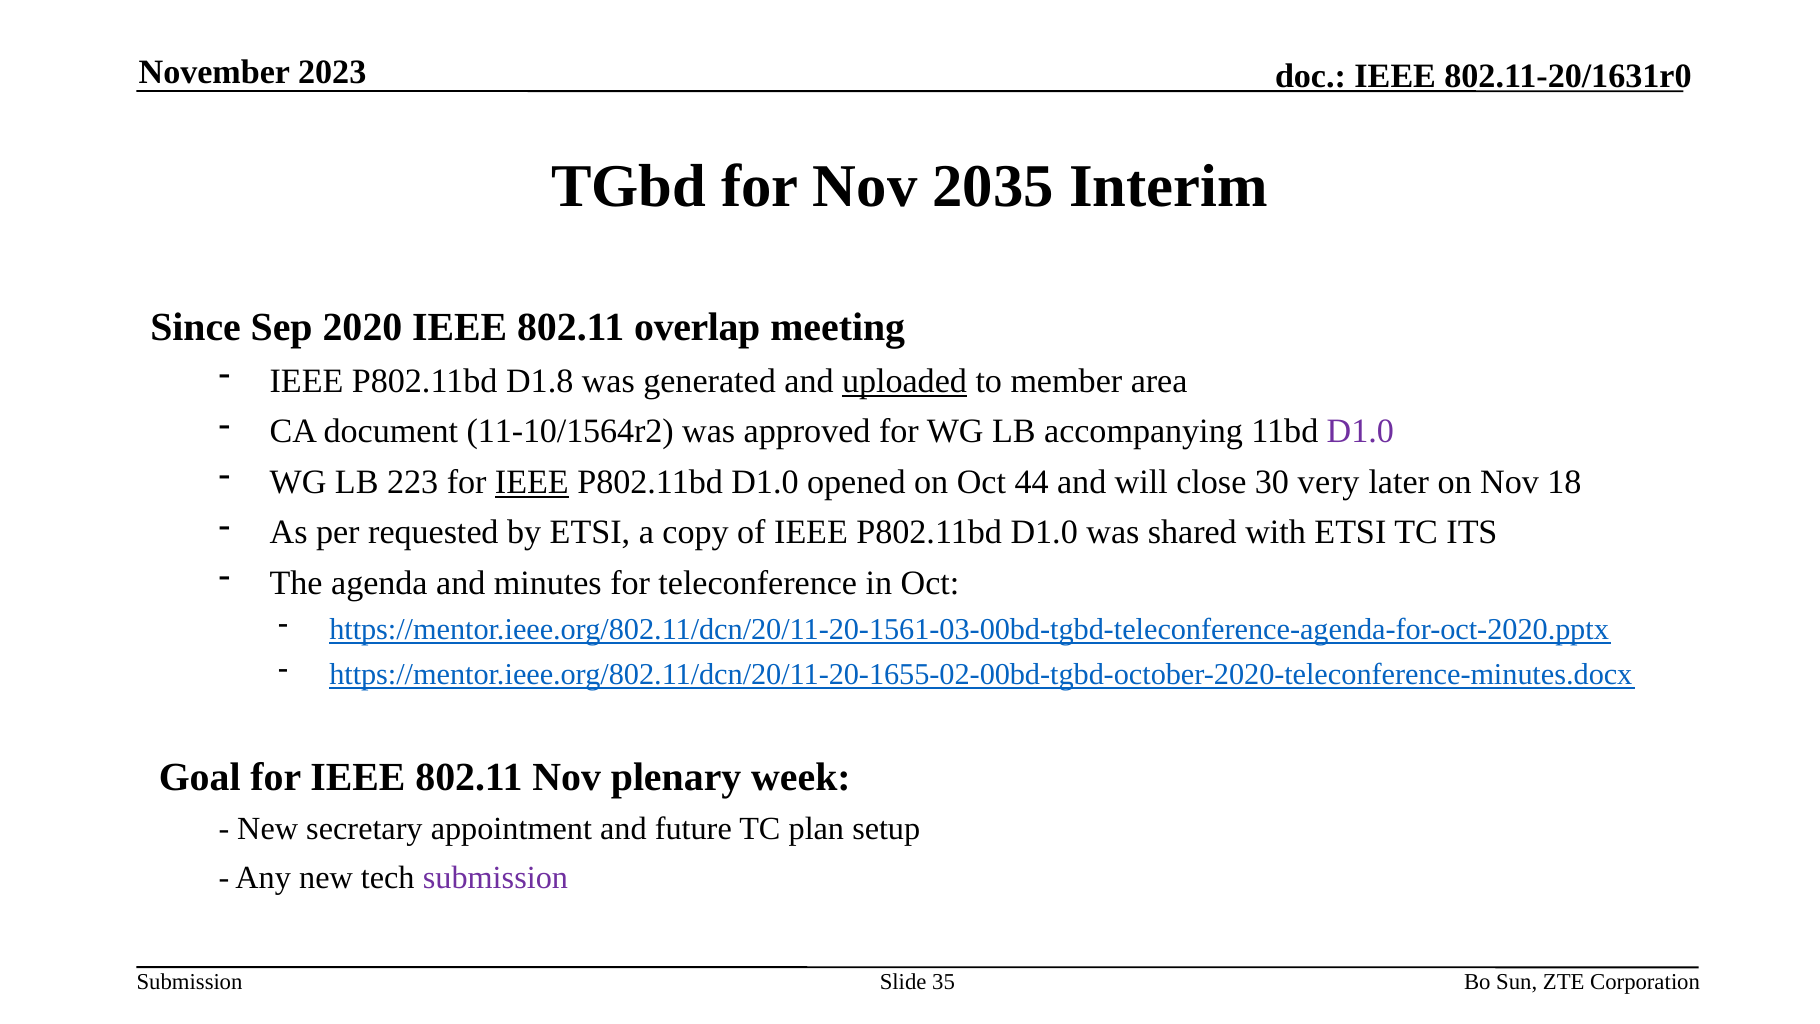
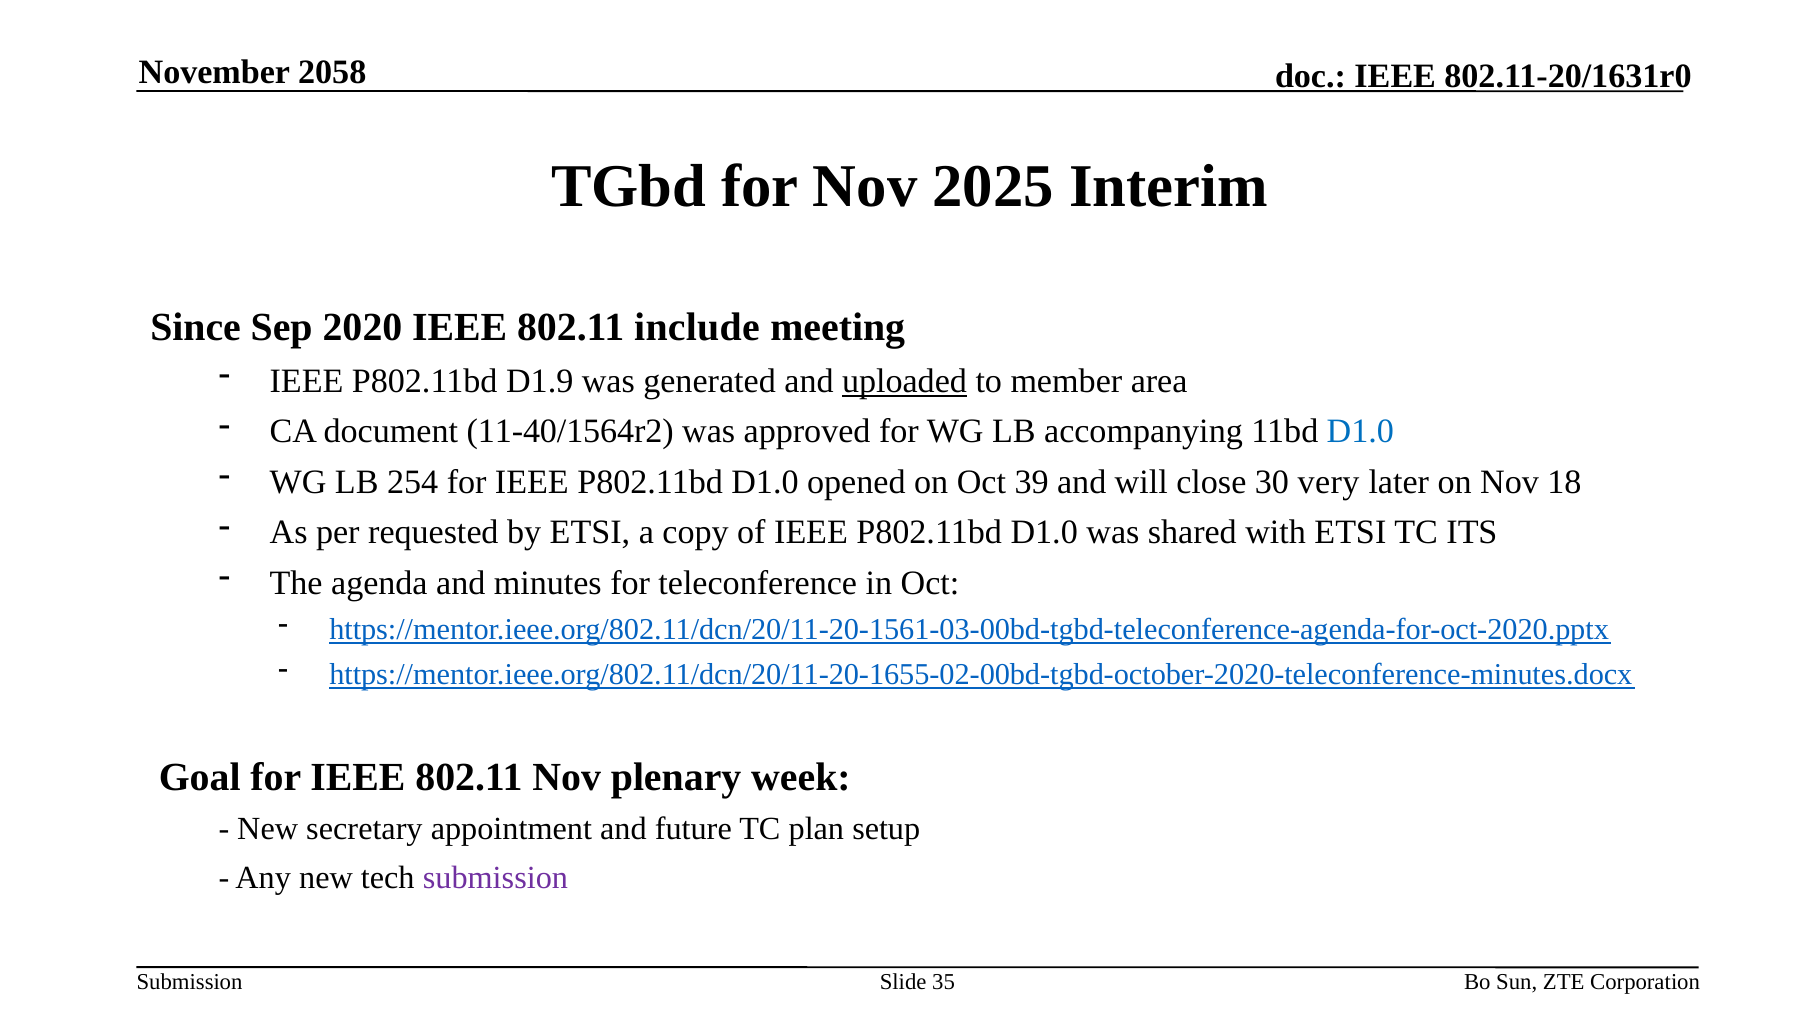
2023: 2023 -> 2058
2035: 2035 -> 2025
overlap: overlap -> include
D1.8: D1.8 -> D1.9
11-10/1564r2: 11-10/1564r2 -> 11-40/1564r2
D1.0 at (1360, 431) colour: purple -> blue
223: 223 -> 254
IEEE at (532, 482) underline: present -> none
44: 44 -> 39
